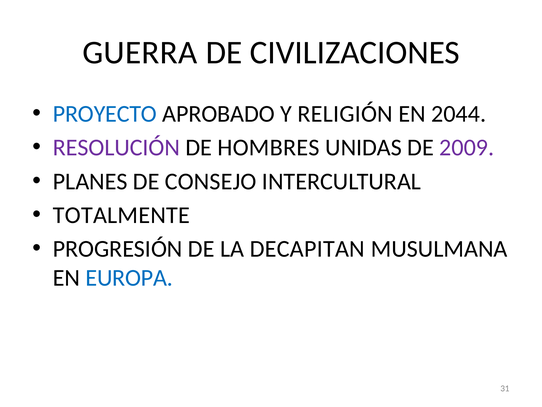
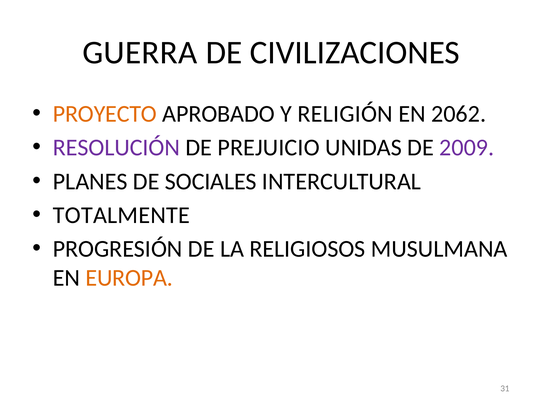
PROYECTO colour: blue -> orange
2044: 2044 -> 2062
HOMBRES: HOMBRES -> PREJUICIO
CONSEJO: CONSEJO -> SOCIALES
DECAPITAN: DECAPITAN -> RELIGIOSOS
EUROPA colour: blue -> orange
